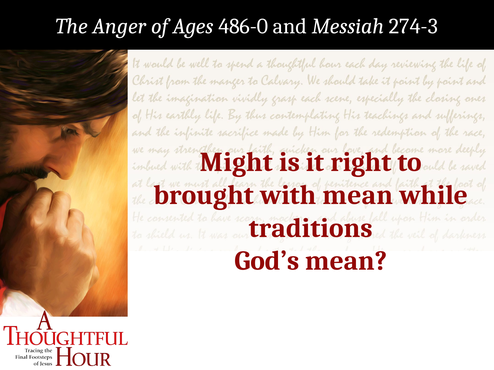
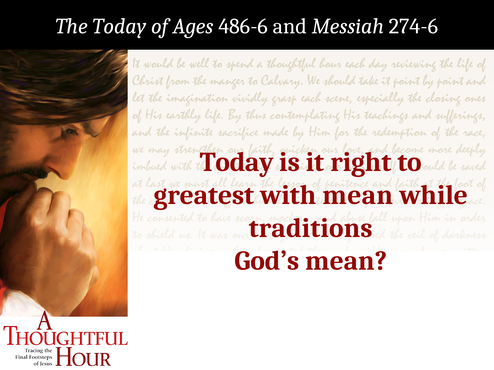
The Anger: Anger -> Today
486-0: 486-0 -> 486-6
274-3: 274-3 -> 274-6
Might at (236, 163): Might -> Today
brought: brought -> greatest
